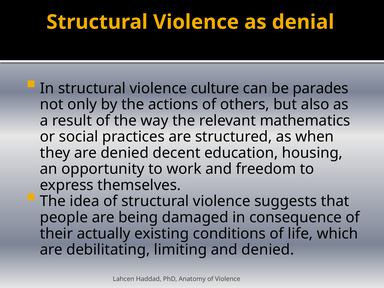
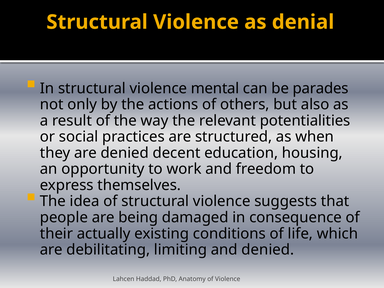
culture: culture -> mental
mathematics: mathematics -> potentialities
